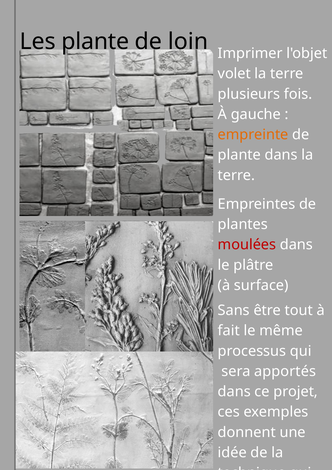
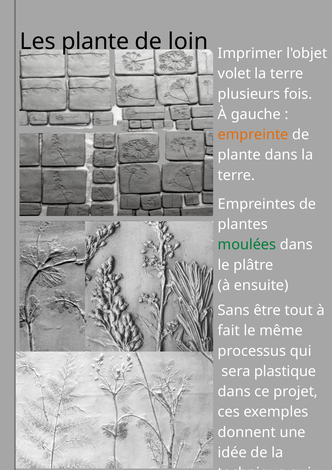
moulées colour: red -> green
surface: surface -> ensuite
apportés: apportés -> plastique
